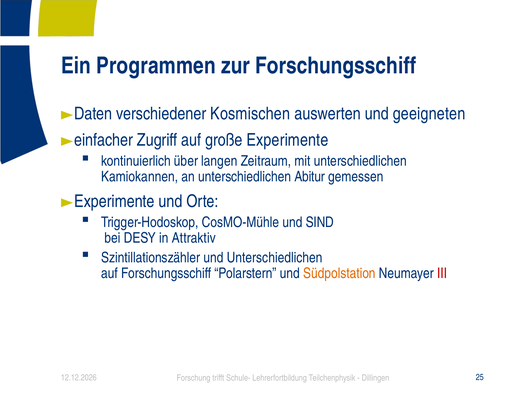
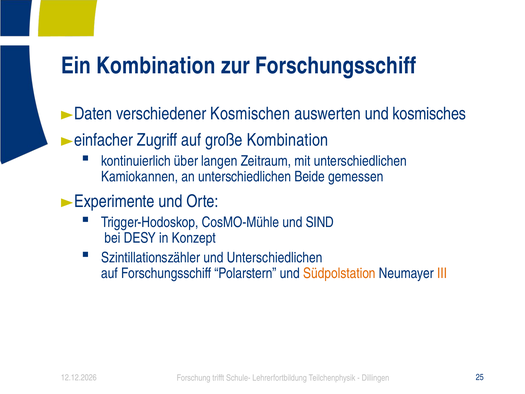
Ein Programmen: Programmen -> Kombination
geeigneten: geeigneten -> kosmisches
große Experimente: Experimente -> Kombination
Abitur: Abitur -> Beide
Attraktiv: Attraktiv -> Konzept
III colour: red -> orange
